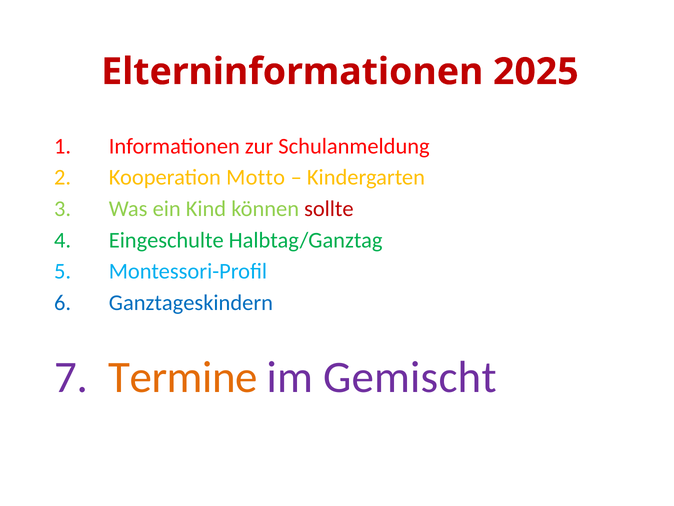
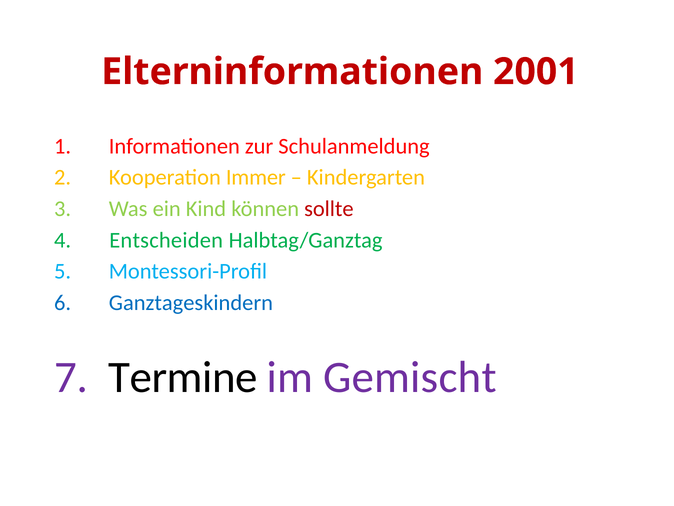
2025: 2025 -> 2001
Motto: Motto -> Immer
Eingeschulte: Eingeschulte -> Entscheiden
Termine colour: orange -> black
